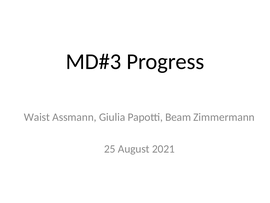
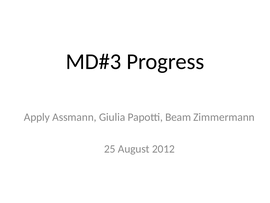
Waist: Waist -> Apply
2021: 2021 -> 2012
